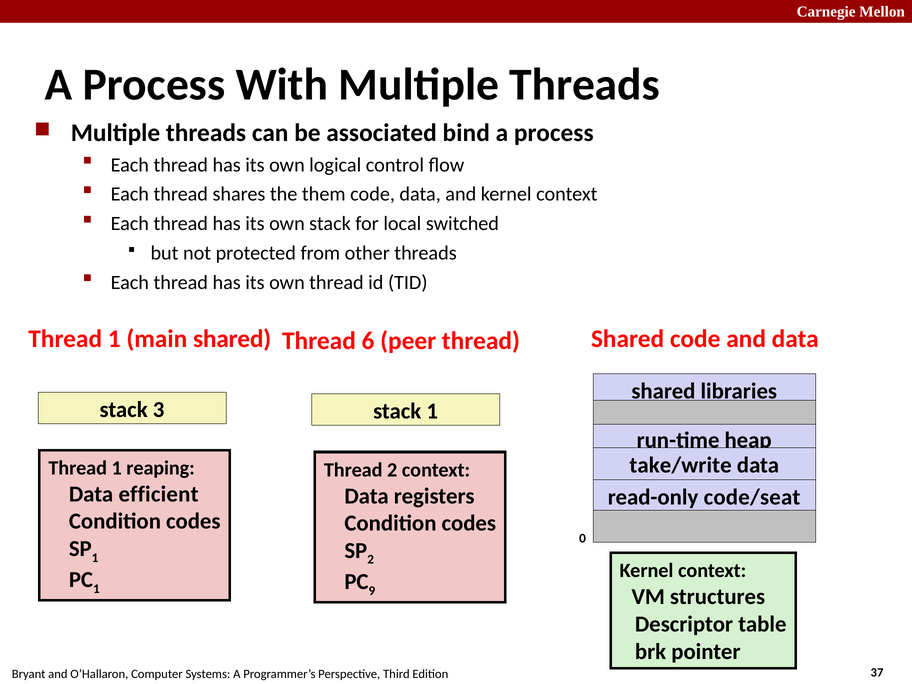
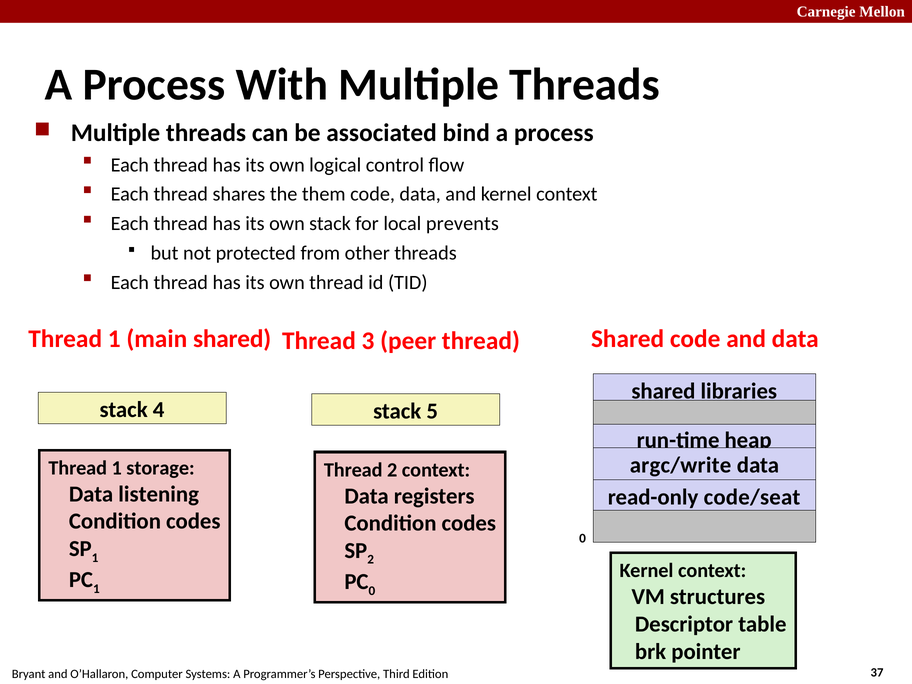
switched: switched -> prevents
6: 6 -> 3
3: 3 -> 4
stack 1: 1 -> 5
take/write: take/write -> argc/write
reaping: reaping -> storage
efficient: efficient -> listening
9 at (372, 591): 9 -> 0
